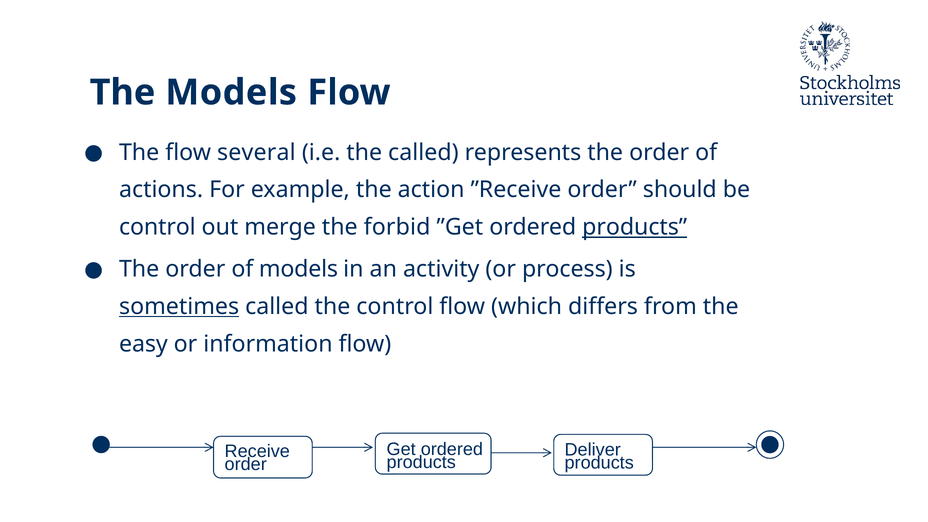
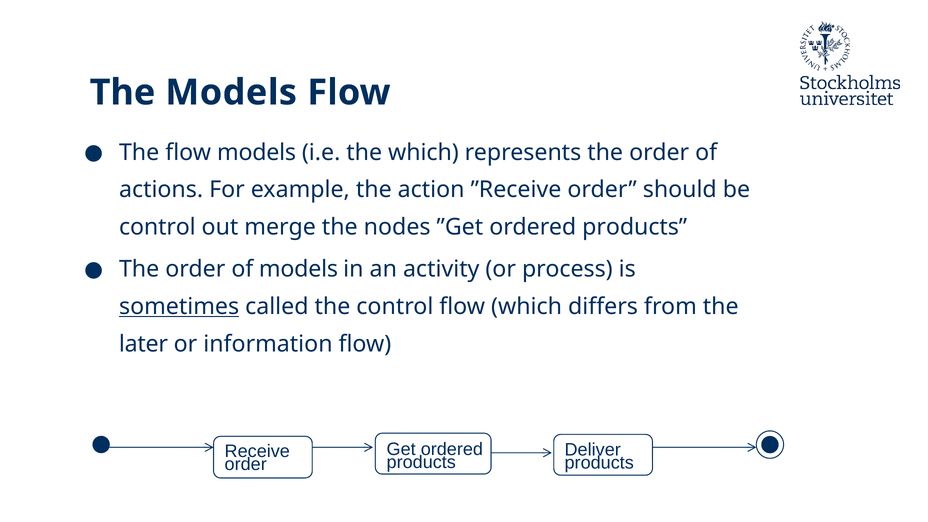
flow several: several -> models
the called: called -> which
forbid: forbid -> nodes
products at (635, 227) underline: present -> none
easy: easy -> later
